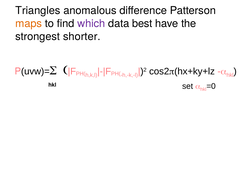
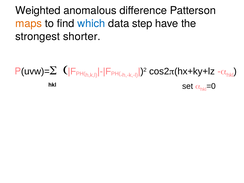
Triangles: Triangles -> Weighted
which colour: purple -> blue
best: best -> step
